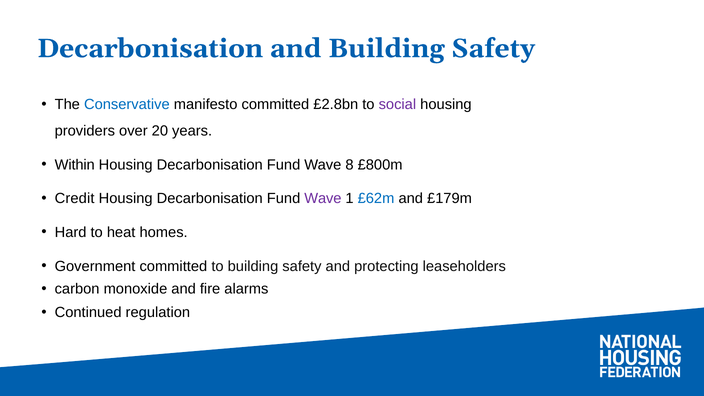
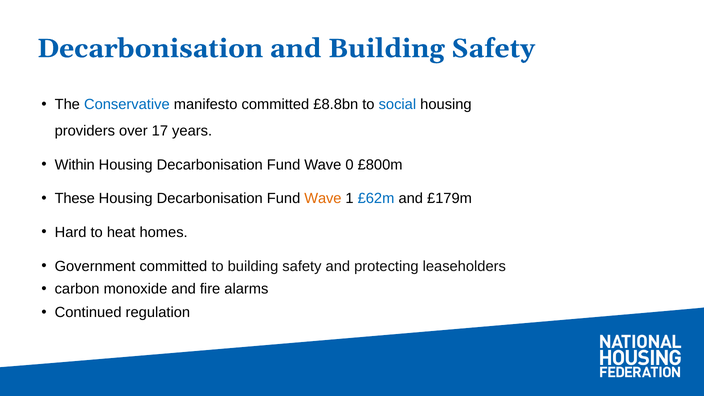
£2.8bn: £2.8bn -> £8.8bn
social colour: purple -> blue
20: 20 -> 17
8: 8 -> 0
Credit: Credit -> These
Wave at (323, 199) colour: purple -> orange
